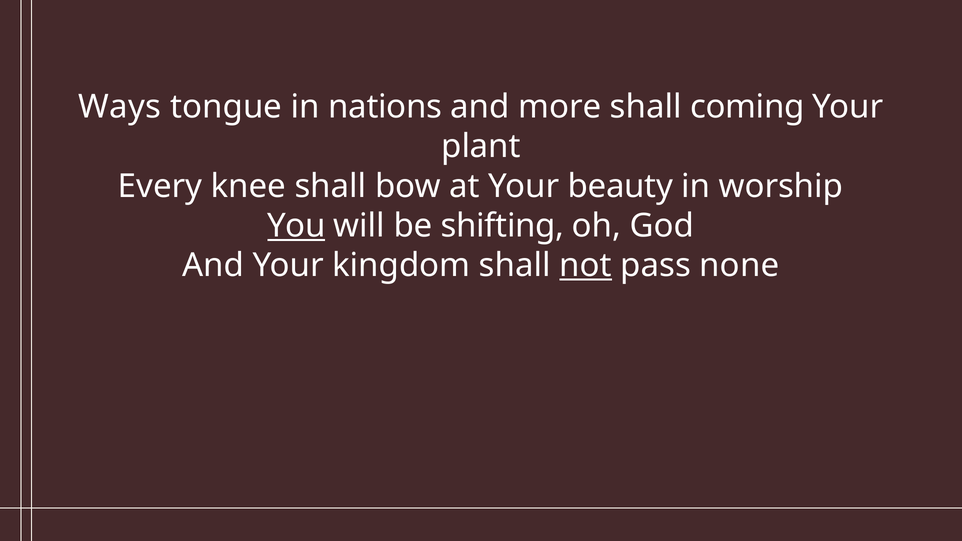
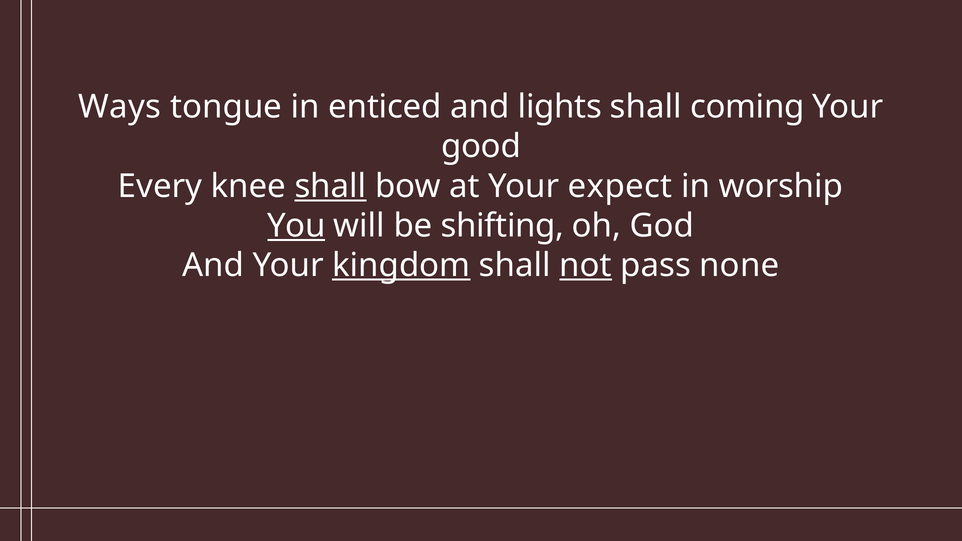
nations: nations -> enticed
more: more -> lights
plant: plant -> good
shall at (331, 186) underline: none -> present
beauty: beauty -> expect
kingdom underline: none -> present
